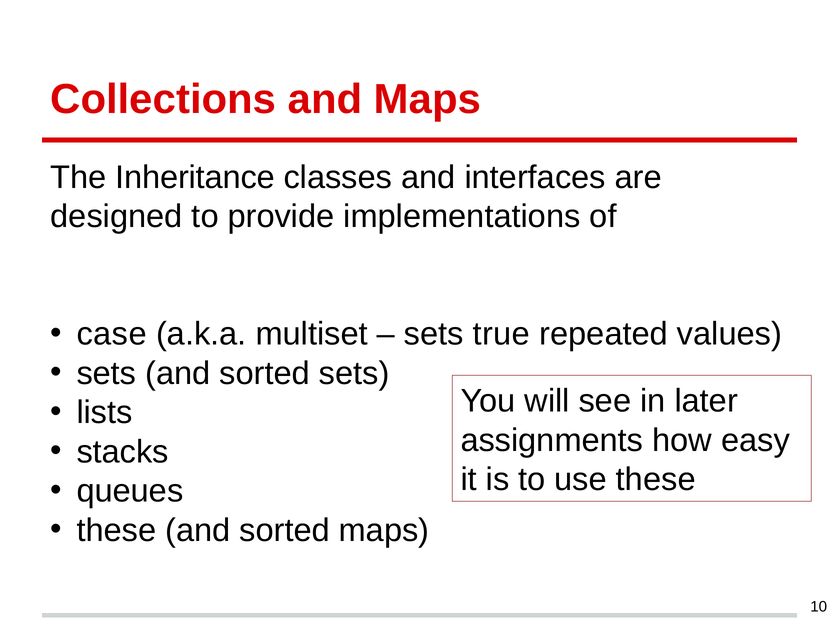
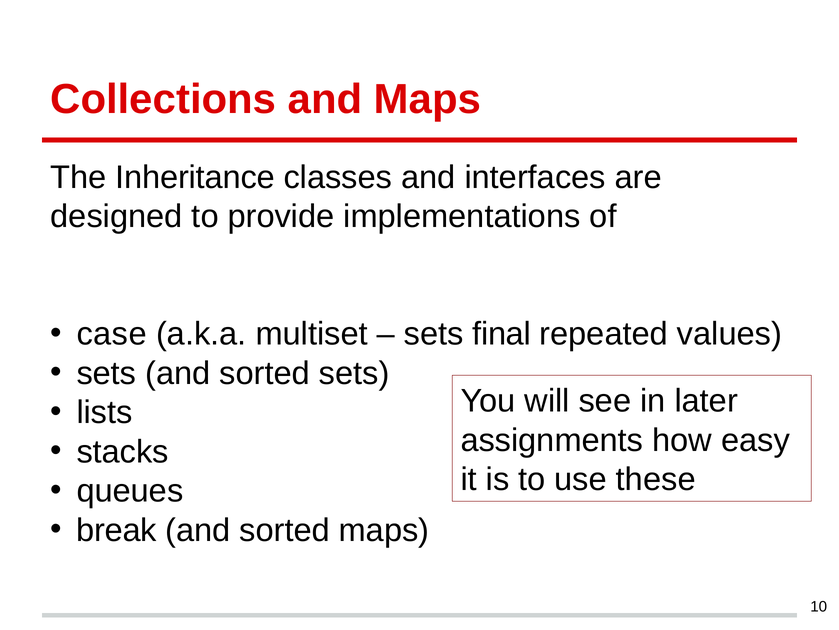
true: true -> final
these at (116, 530): these -> break
